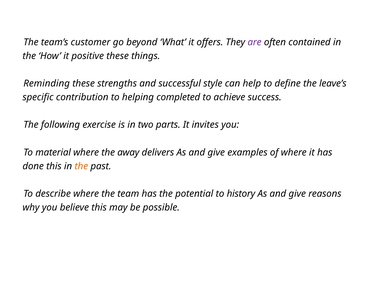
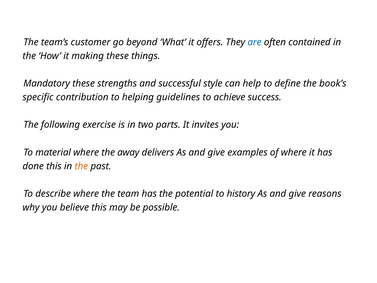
are colour: purple -> blue
positive: positive -> making
Reminding: Reminding -> Mandatory
leave’s: leave’s -> book’s
completed: completed -> guidelines
